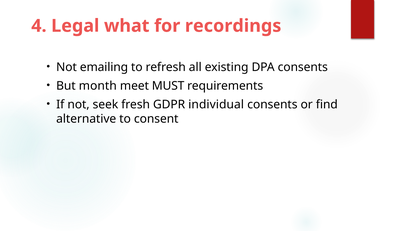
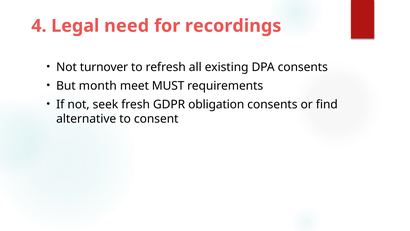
what: what -> need
emailing: emailing -> turnover
individual: individual -> obligation
